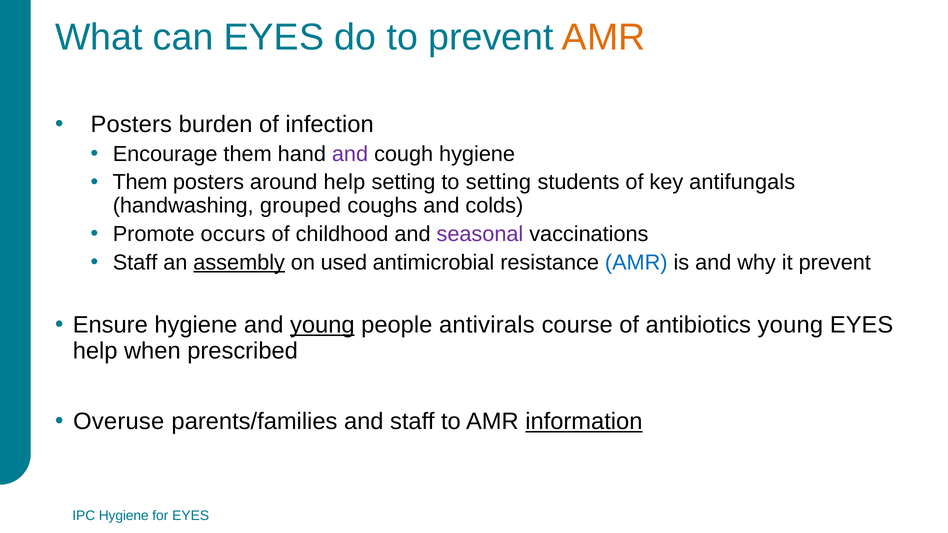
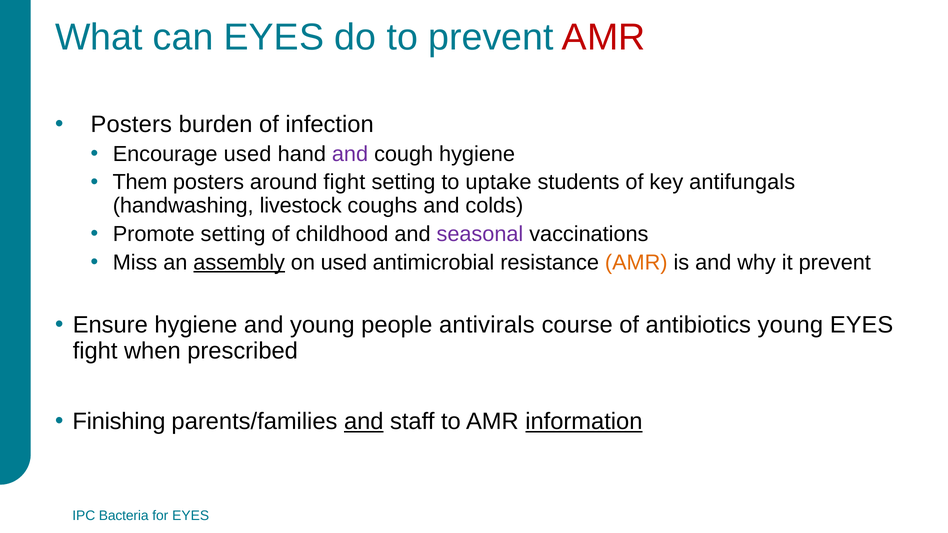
AMR at (604, 38) colour: orange -> red
Encourage them: them -> used
around help: help -> fight
to setting: setting -> uptake
grouped: grouped -> livestock
Promote occurs: occurs -> setting
Staff at (135, 263): Staff -> Miss
AMR at (636, 263) colour: blue -> orange
young at (322, 325) underline: present -> none
help at (95, 351): help -> fight
Overuse: Overuse -> Finishing
and at (364, 422) underline: none -> present
IPC Hygiene: Hygiene -> Bacteria
